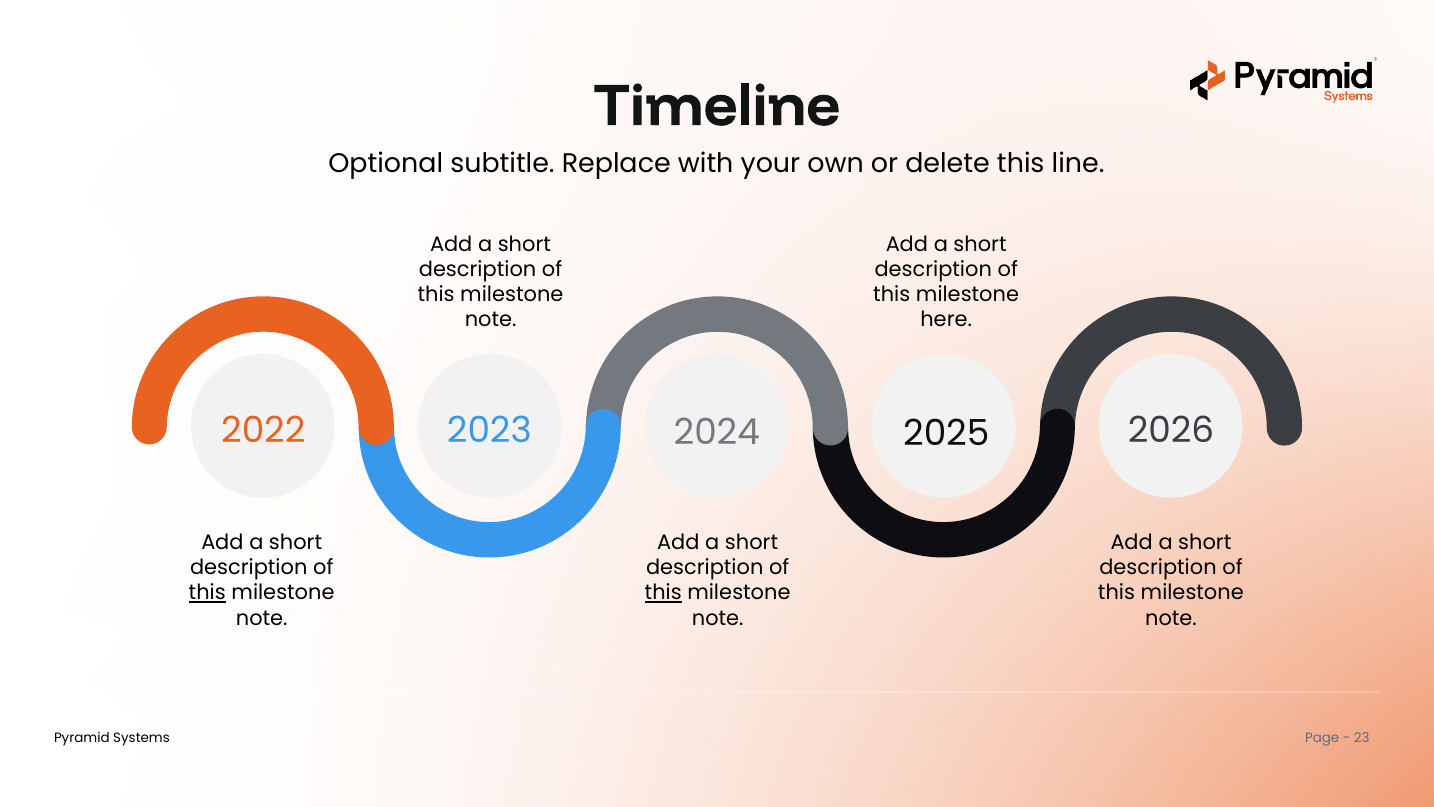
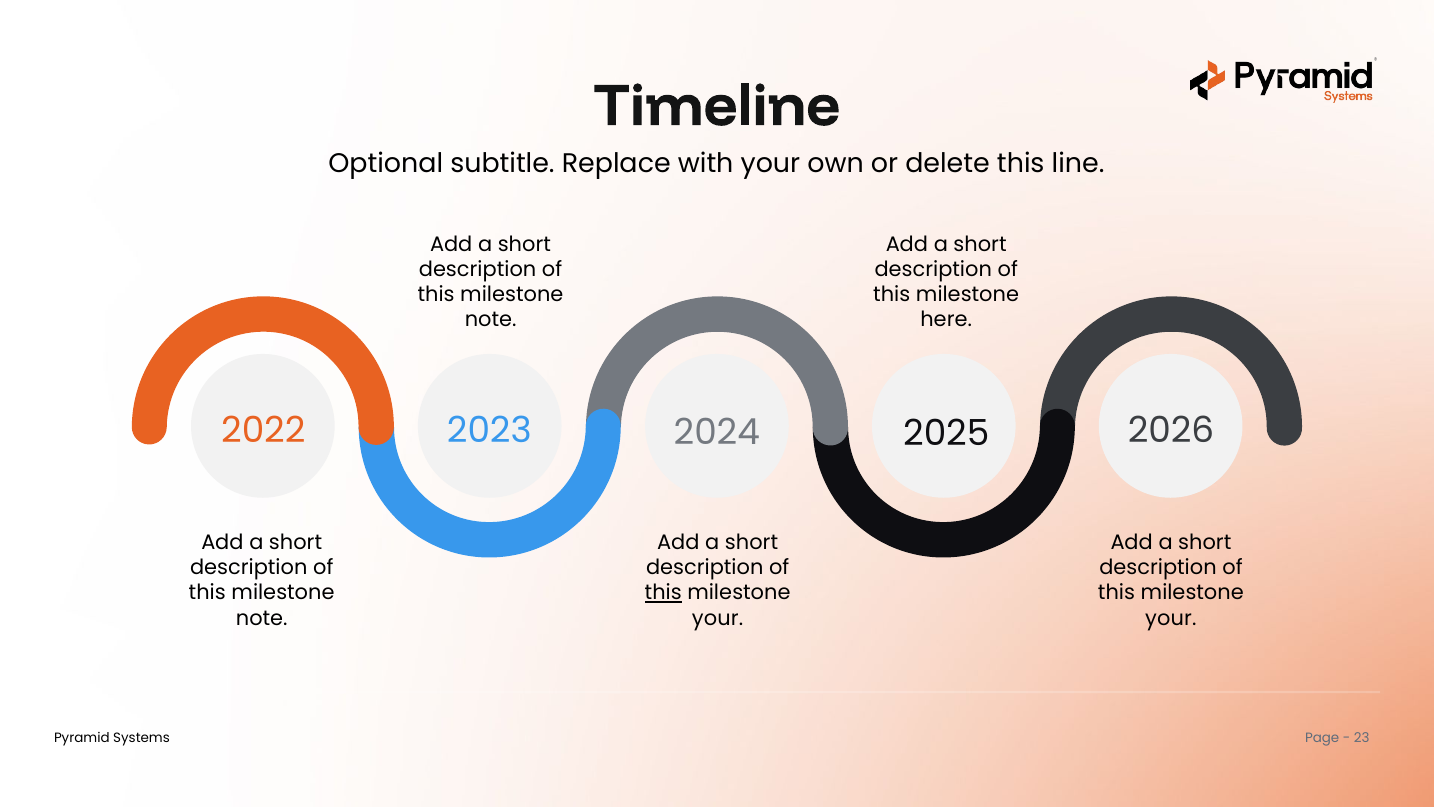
this at (207, 593) underline: present -> none
note at (718, 618): note -> your
note at (1171, 618): note -> your
